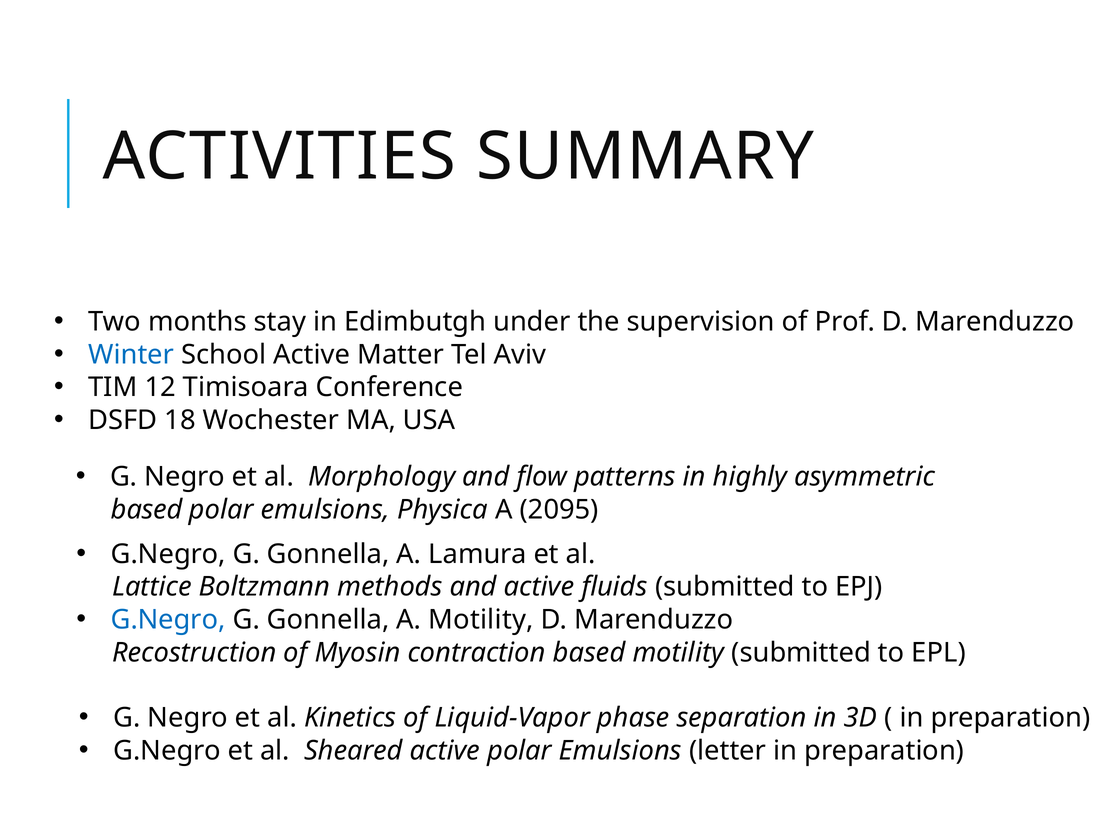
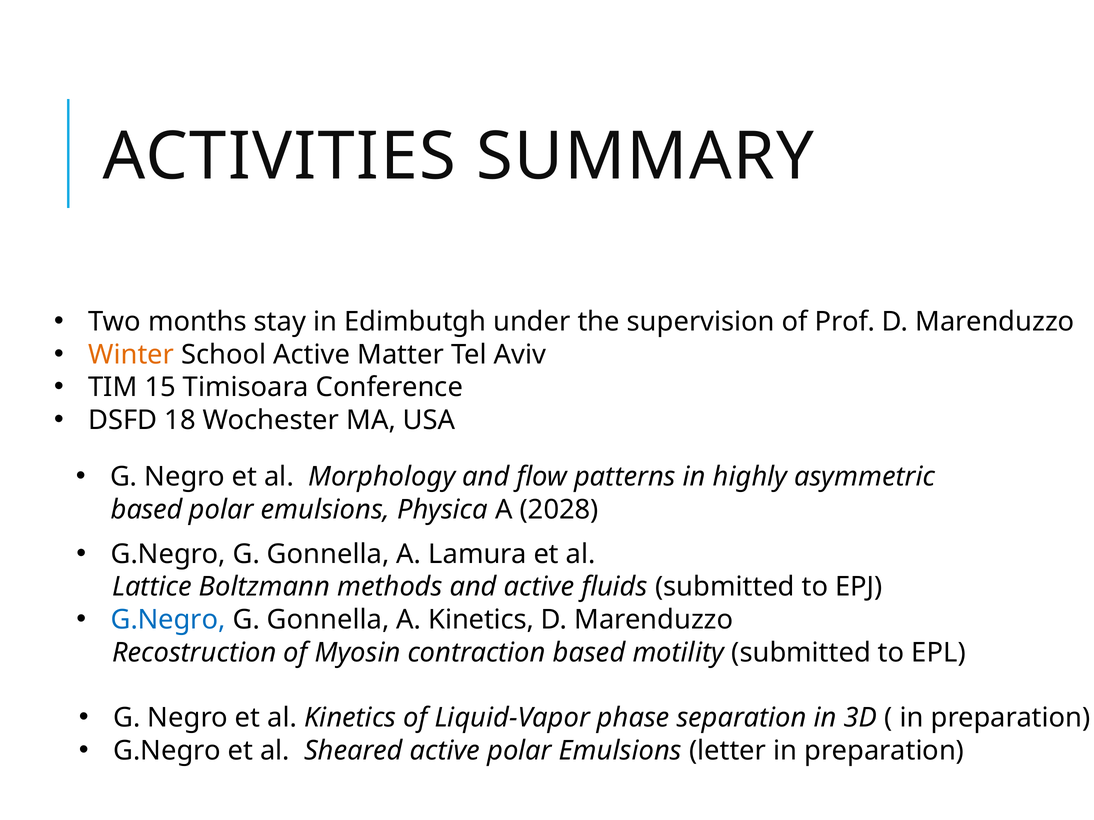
Winter colour: blue -> orange
12: 12 -> 15
2095: 2095 -> 2028
A Motility: Motility -> Kinetics
